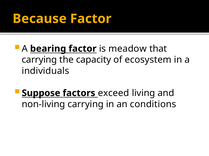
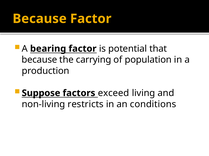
meadow: meadow -> potential
carrying at (39, 60): carrying -> because
capacity: capacity -> carrying
ecosystem: ecosystem -> population
individuals: individuals -> production
non-living carrying: carrying -> restricts
